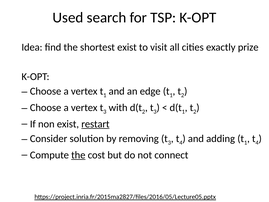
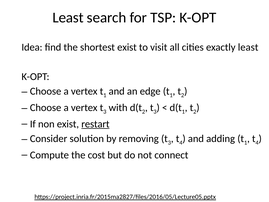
Used at (68, 18): Used -> Least
exactly prize: prize -> least
the at (78, 155) underline: present -> none
